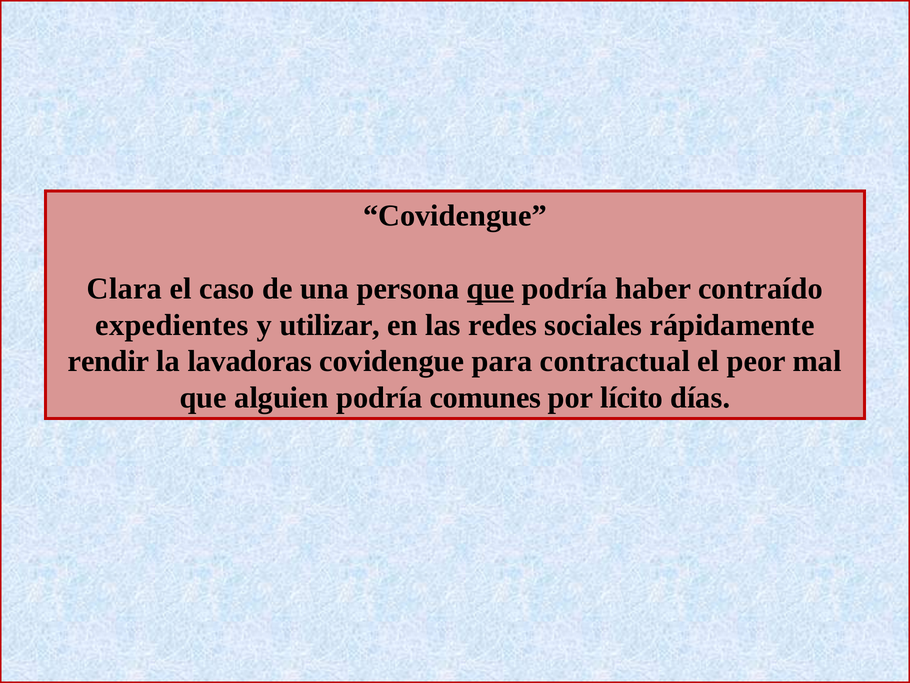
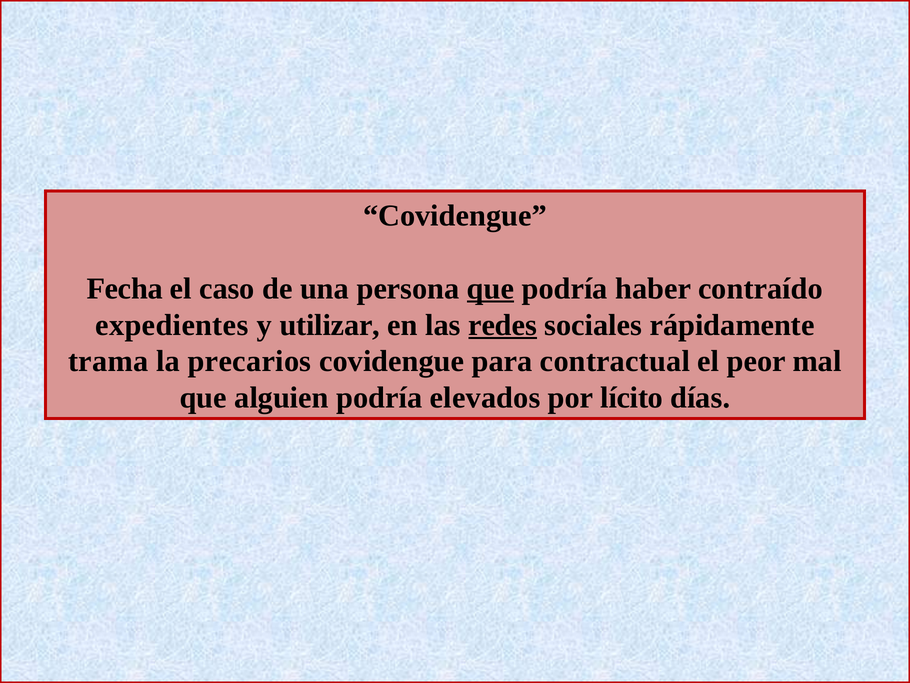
Clara: Clara -> Fecha
redes underline: none -> present
rendir: rendir -> trama
lavadoras: lavadoras -> precarios
comunes: comunes -> elevados
